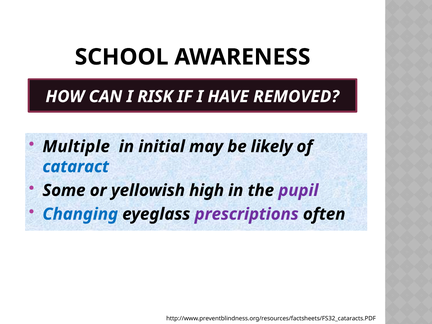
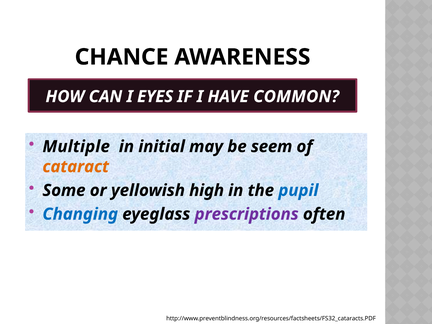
SCHOOL: SCHOOL -> CHANCE
RISK: RISK -> EYES
REMOVED: REMOVED -> COMMON
likely: likely -> seem
cataract colour: blue -> orange
pupil colour: purple -> blue
